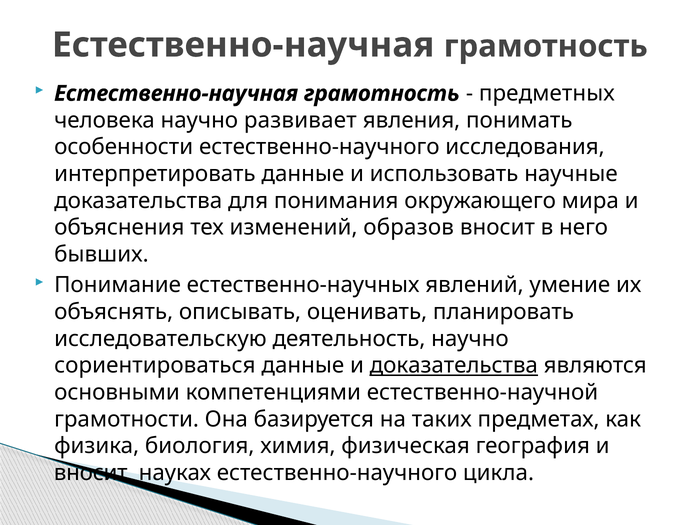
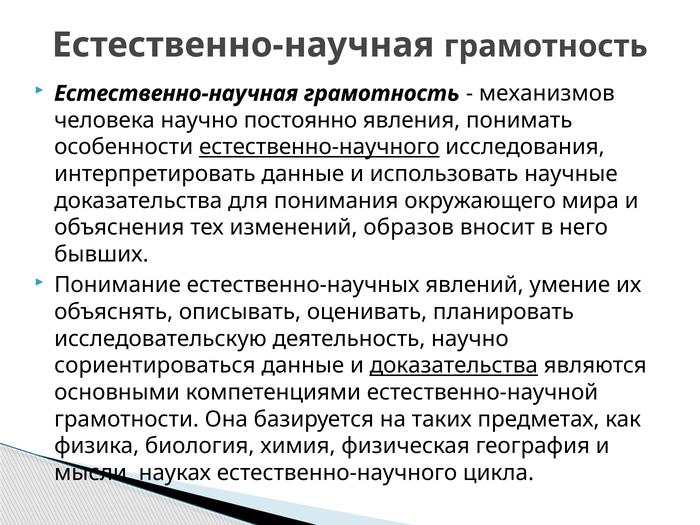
предметных: предметных -> механизмов
развивает: развивает -> постоянно
естественно-научного at (319, 147) underline: none -> present
вносит at (91, 473): вносит -> мысли
